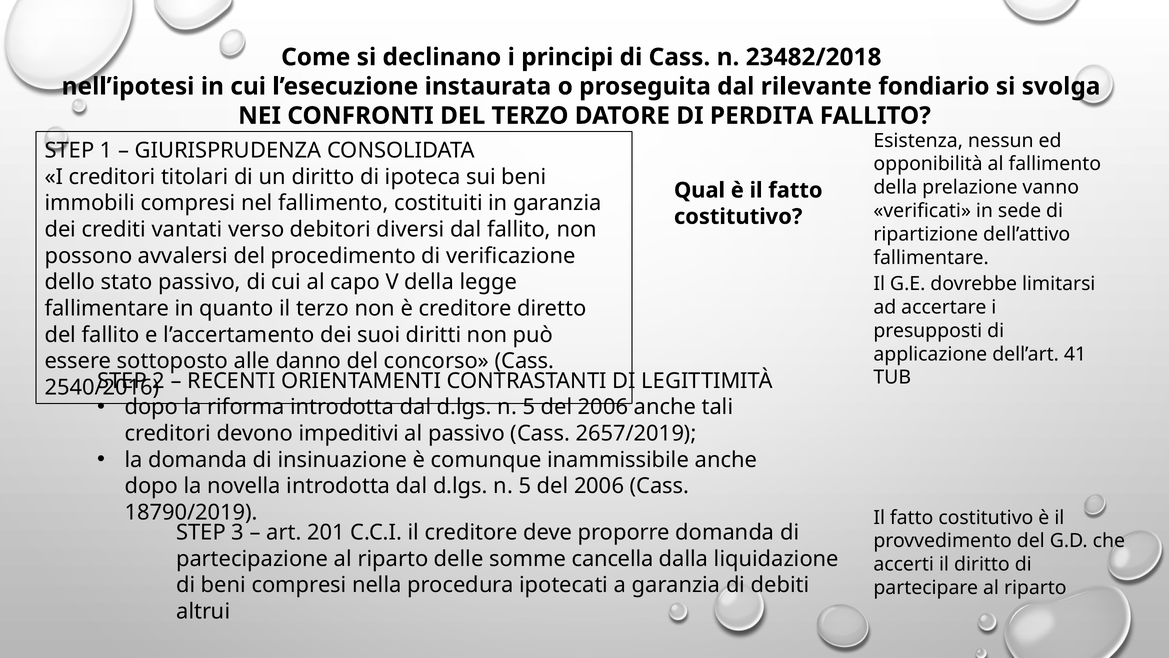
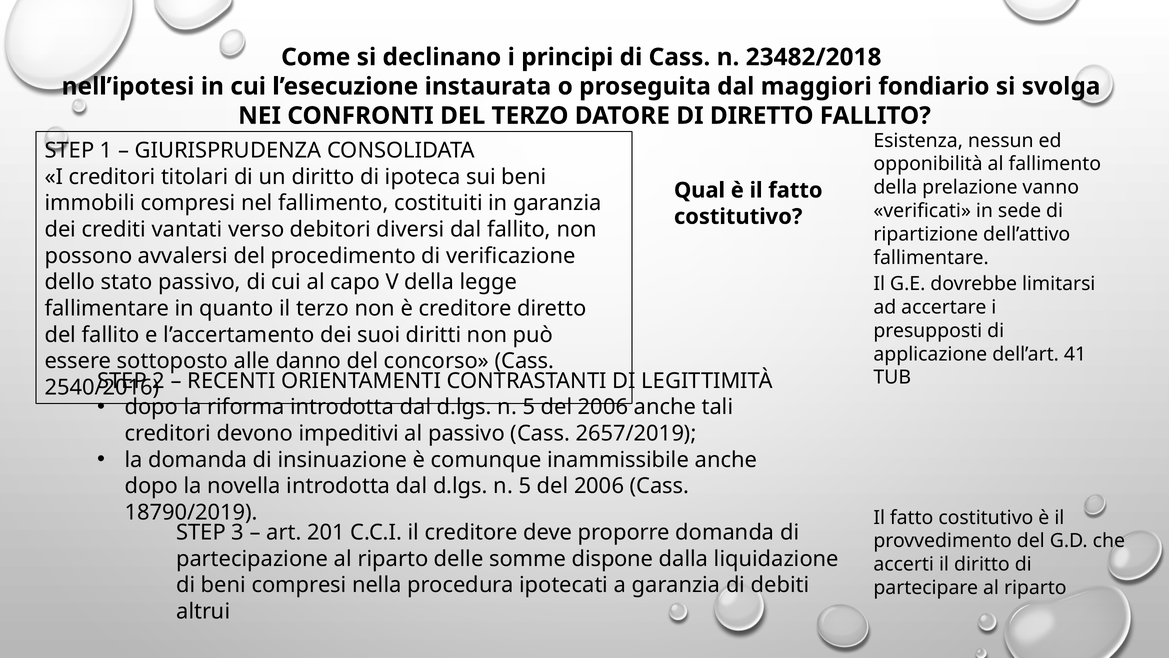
rilevante: rilevante -> maggiori
DI PERDITA: PERDITA -> DIRETTO
cancella: cancella -> dispone
